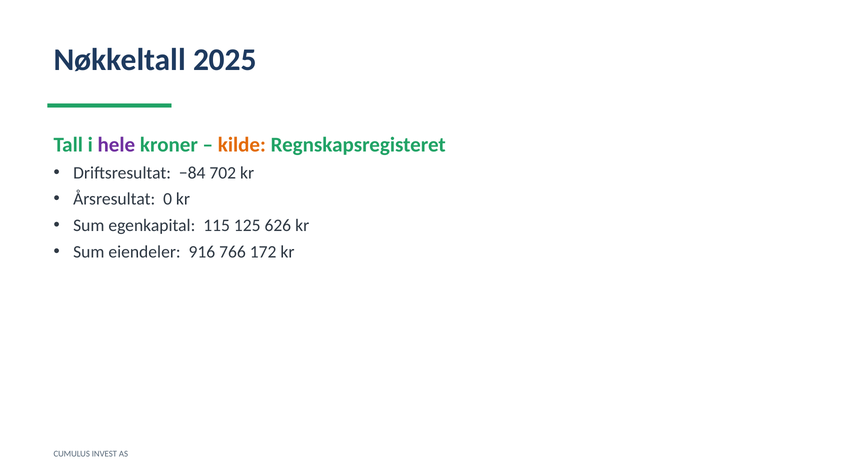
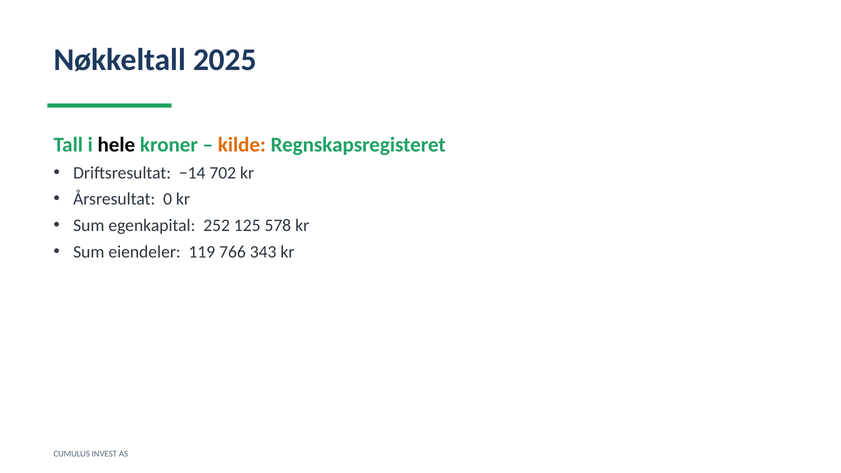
hele colour: purple -> black
−84: −84 -> −14
115: 115 -> 252
626: 626 -> 578
916: 916 -> 119
172: 172 -> 343
